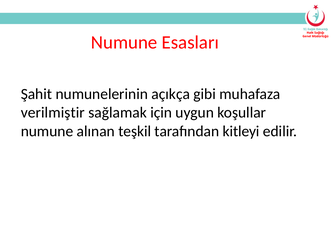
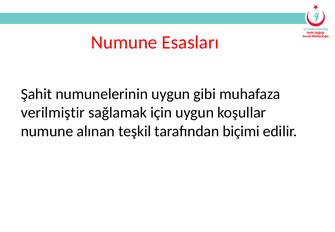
numunelerinin açıkça: açıkça -> uygun
kitleyi: kitleyi -> biçimi
